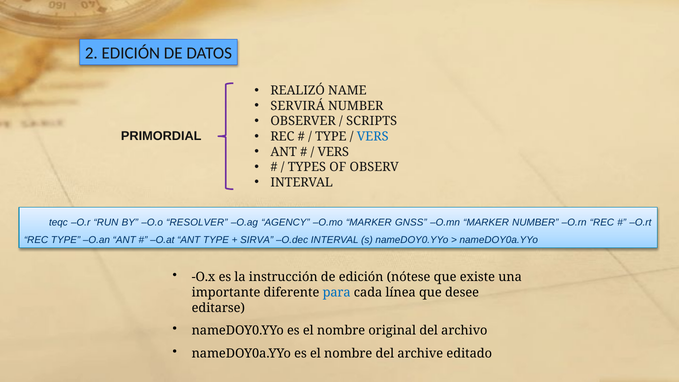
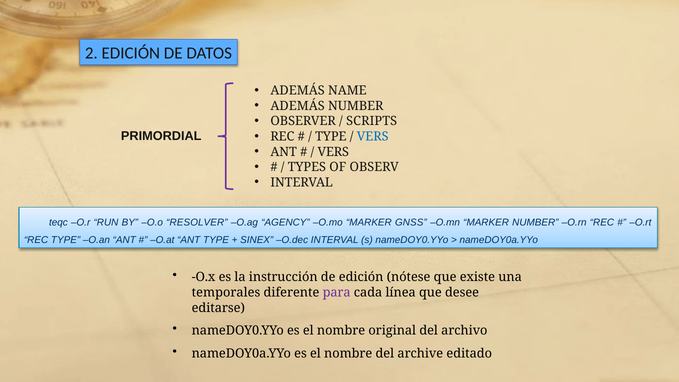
REALIZÓ at (298, 91): REALIZÓ -> ADEMÁS
SERVIRÁ at (298, 106): SERVIRÁ -> ADEMÁS
SIRVA: SIRVA -> SINEX
importante: importante -> temporales
para colour: blue -> purple
